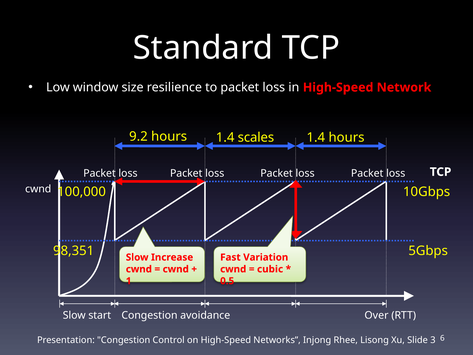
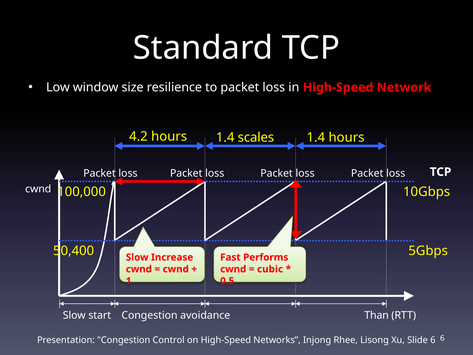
9.2: 9.2 -> 4.2
98,351: 98,351 -> 50,400
Variation: Variation -> Performs
Over: Over -> Than
Slide 3: 3 -> 6
